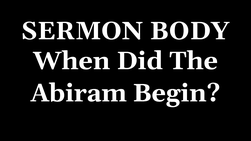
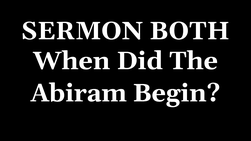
BODY: BODY -> BOTH
